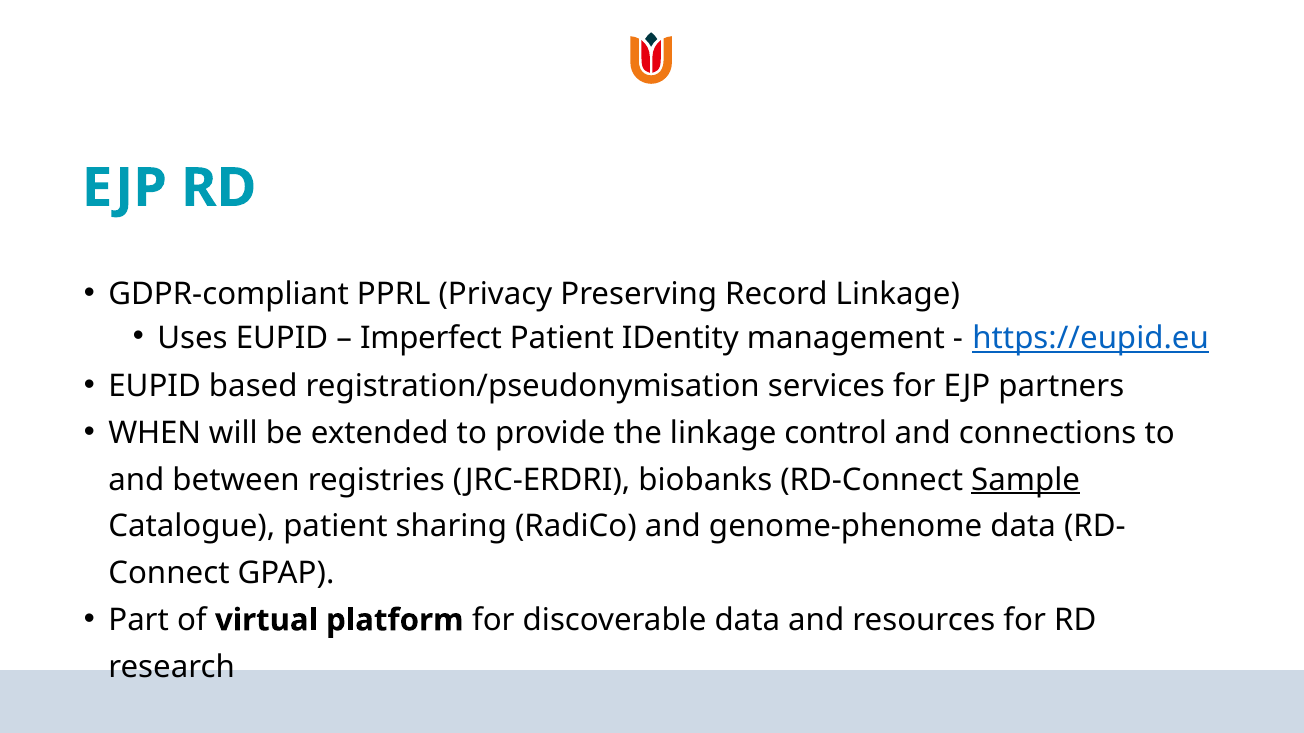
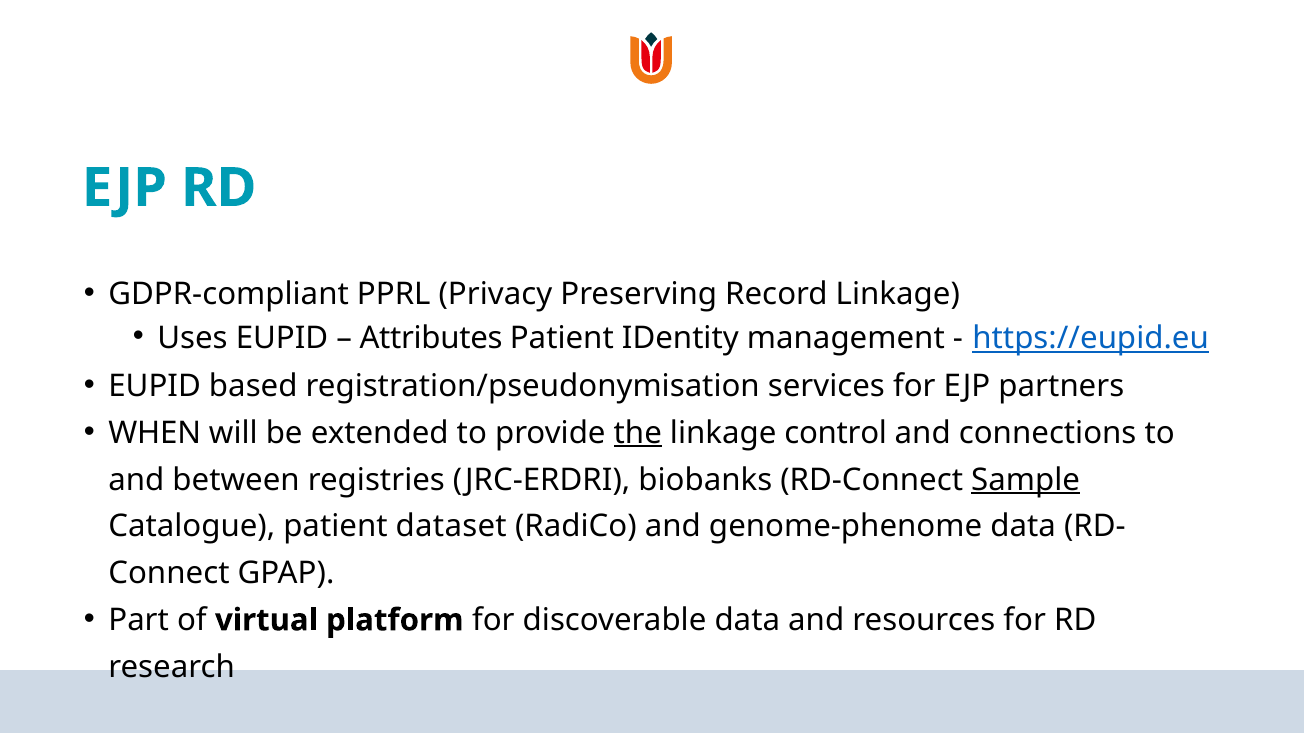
Imperfect: Imperfect -> Attributes
the underline: none -> present
sharing: sharing -> dataset
